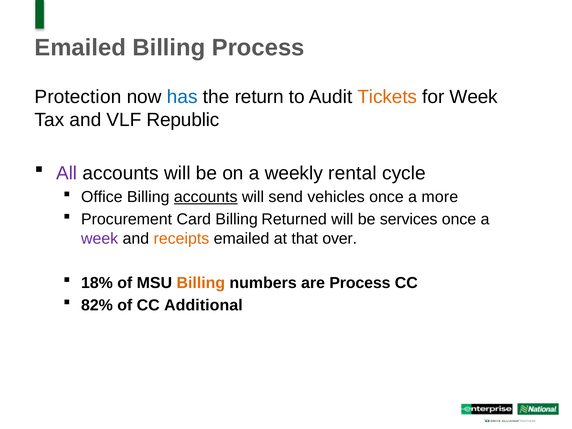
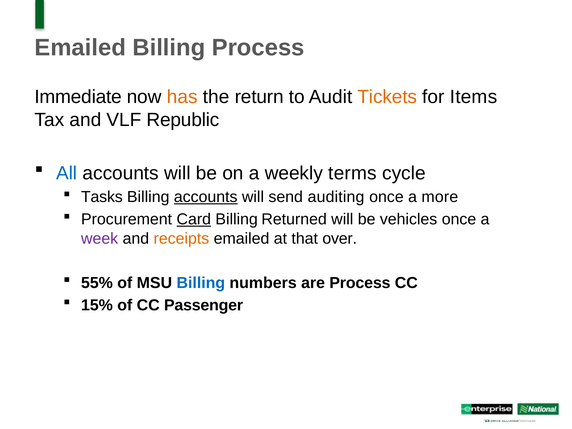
Protection: Protection -> Immediate
has colour: blue -> orange
for Week: Week -> Items
All colour: purple -> blue
rental: rental -> terms
Office: Office -> Tasks
vehicles: vehicles -> auditing
Card underline: none -> present
services: services -> vehicles
18%: 18% -> 55%
Billing at (201, 283) colour: orange -> blue
82%: 82% -> 15%
Additional: Additional -> Passenger
